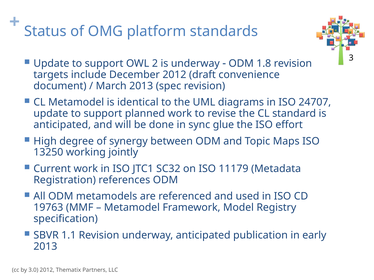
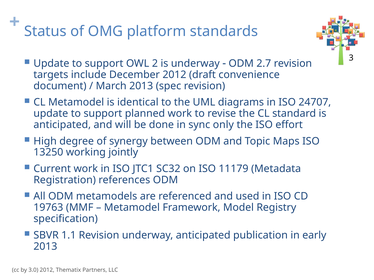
1.8: 1.8 -> 2.7
glue: glue -> only
